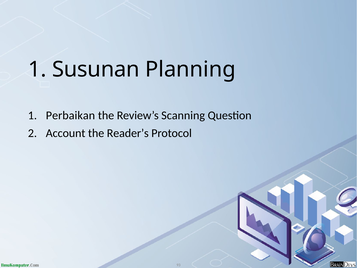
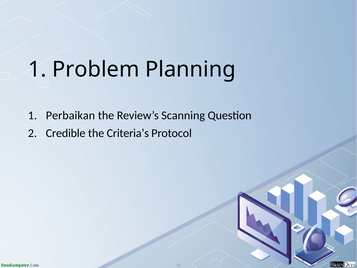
Susunan: Susunan -> Problem
Account: Account -> Credible
Reader’s: Reader’s -> Criteria’s
